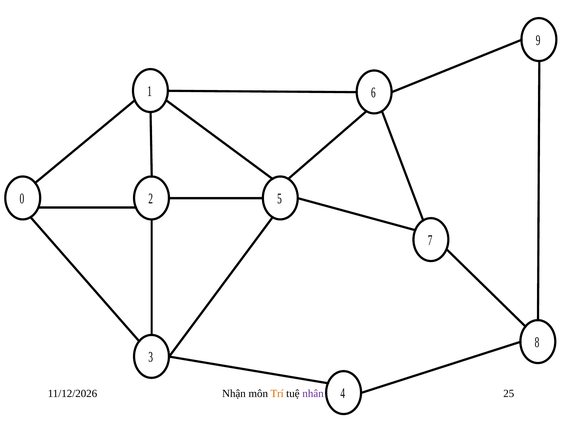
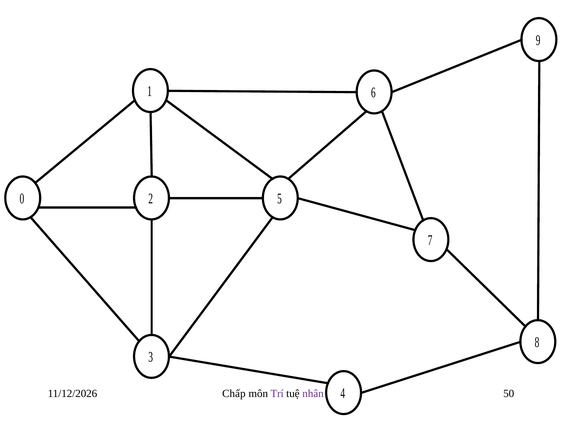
Nhận: Nhận -> Chấp
Trí colour: orange -> purple
25: 25 -> 50
